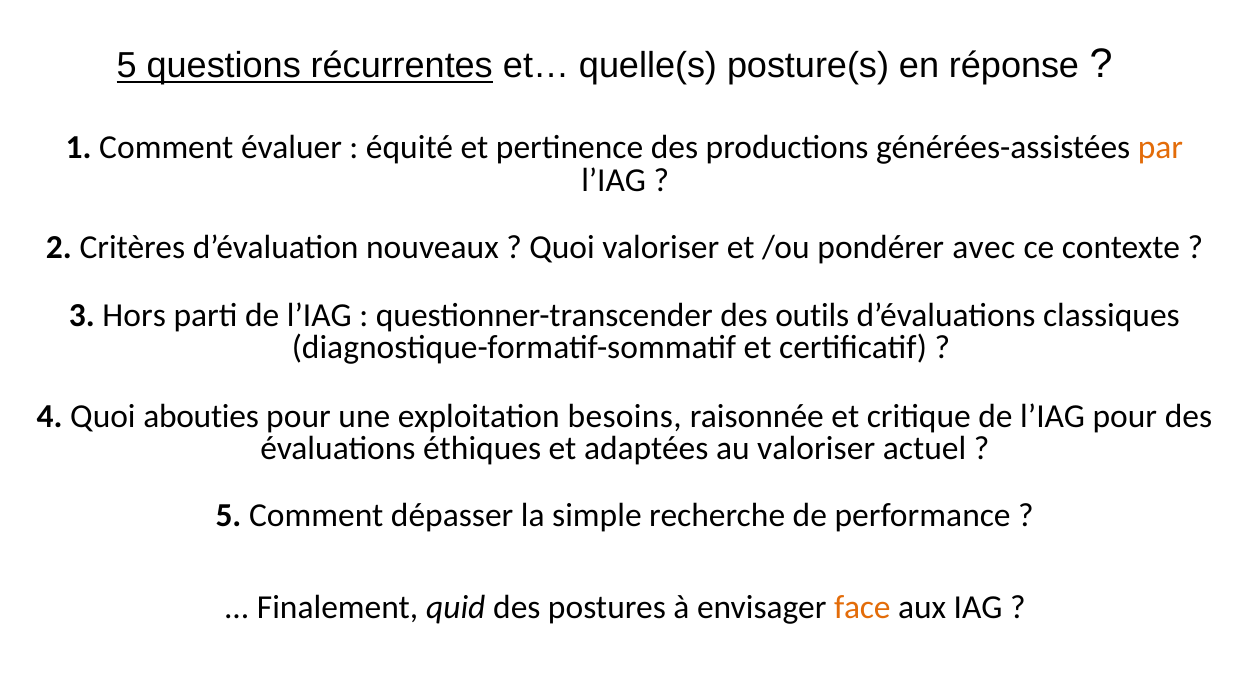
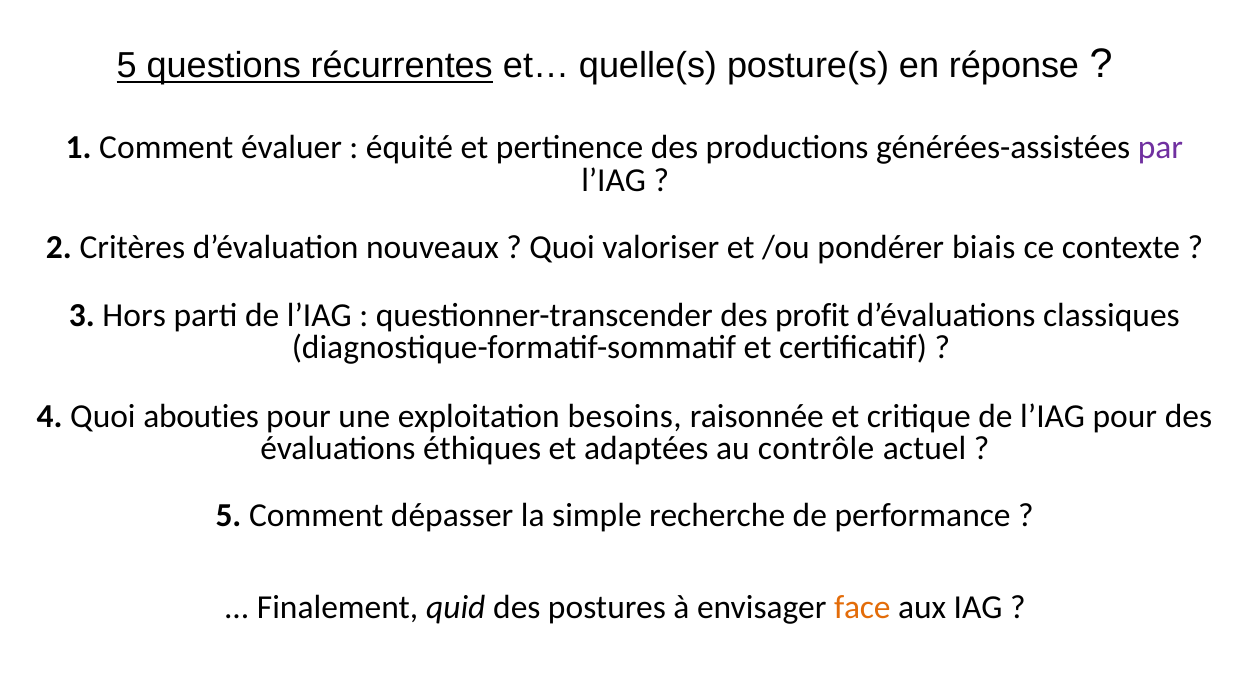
par colour: orange -> purple
avec: avec -> biais
outils: outils -> profit
au valoriser: valoriser -> contrôle
